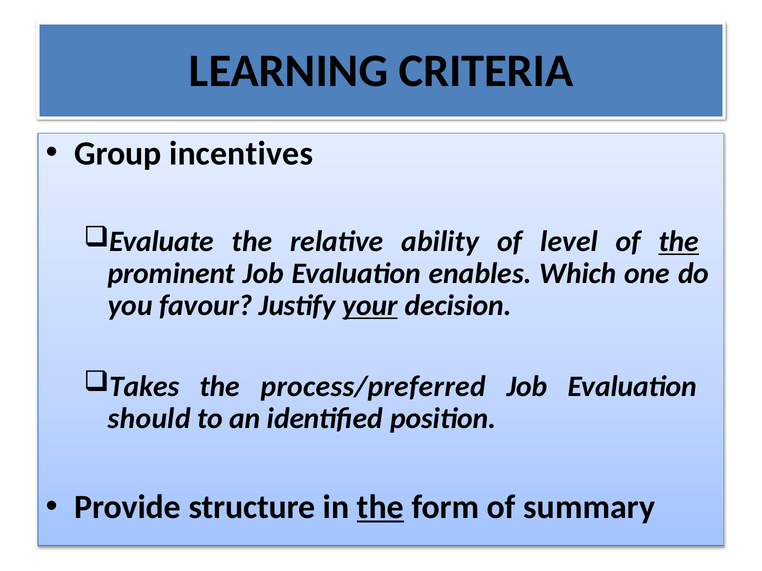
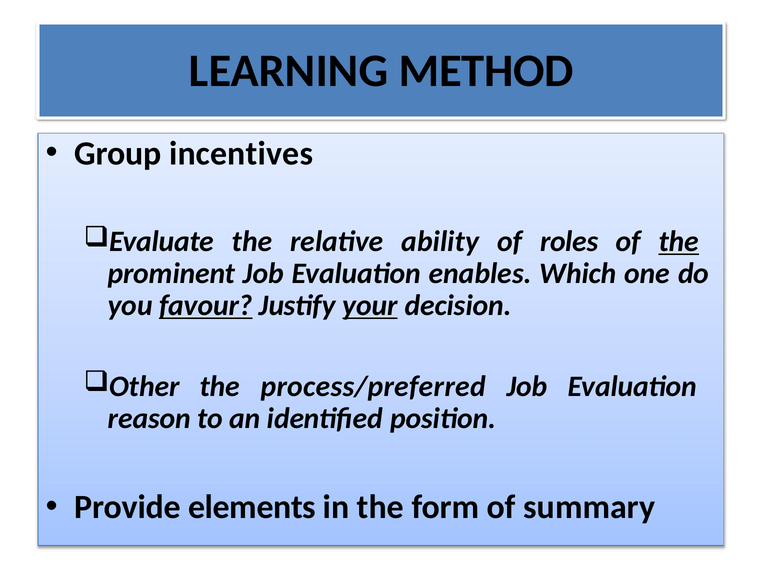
CRITERIA: CRITERIA -> METHOD
level: level -> roles
favour underline: none -> present
Takes: Takes -> Other
should: should -> reason
structure: structure -> elements
the at (380, 508) underline: present -> none
